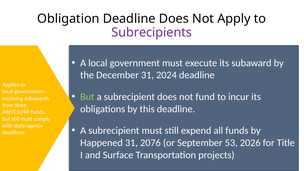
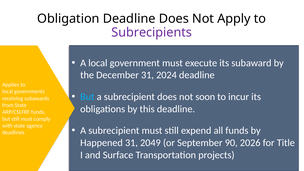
But at (87, 97) colour: light green -> light blue
fund: fund -> soon
2076: 2076 -> 2049
53: 53 -> 90
